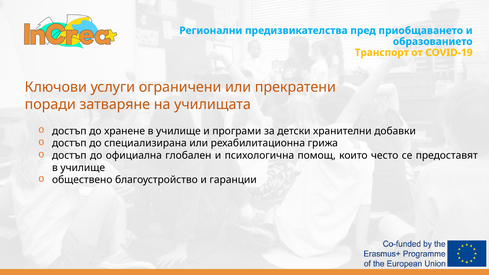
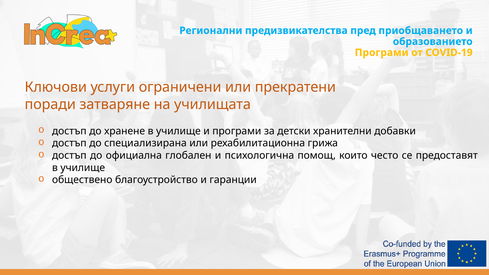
Транспорт at (382, 53): Транспорт -> Програми
